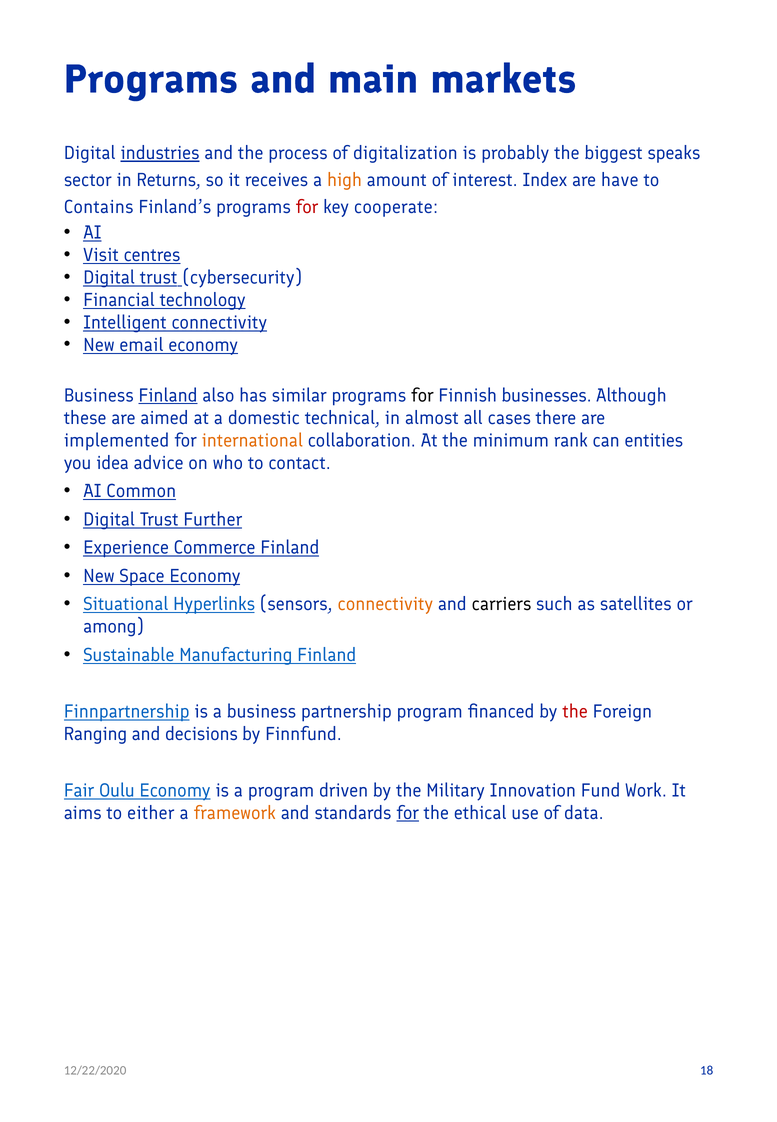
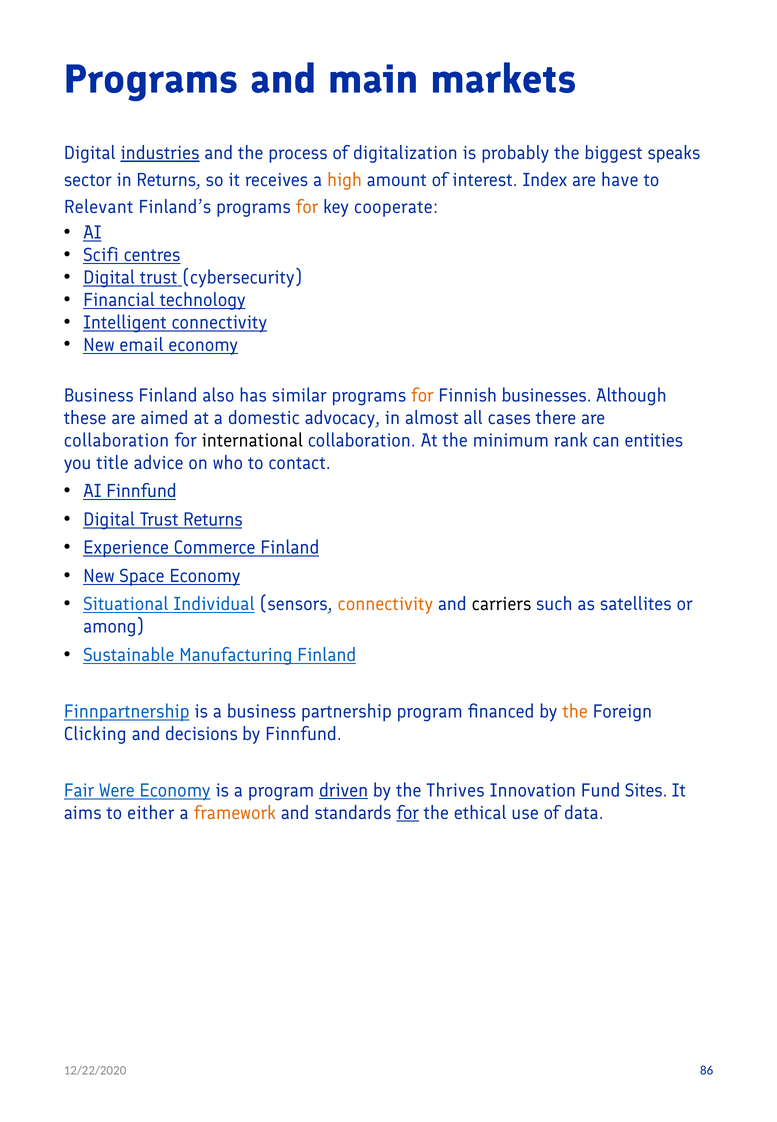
Contains: Contains -> Relevant
for at (307, 207) colour: red -> orange
Visit: Visit -> Scifi
Finland at (168, 396) underline: present -> none
for at (422, 396) colour: black -> orange
technical: technical -> advocacy
implemented at (117, 441): implemented -> collaboration
international colour: orange -> black
idea: idea -> title
AI Common: Common -> Finnfund
Trust Further: Further -> Returns
Hyperlinks: Hyperlinks -> Individual
the at (575, 712) colour: red -> orange
Ranging: Ranging -> Clicking
Oulu: Oulu -> Were
driven underline: none -> present
Military: Military -> Thrives
Work: Work -> Sites
18: 18 -> 86
